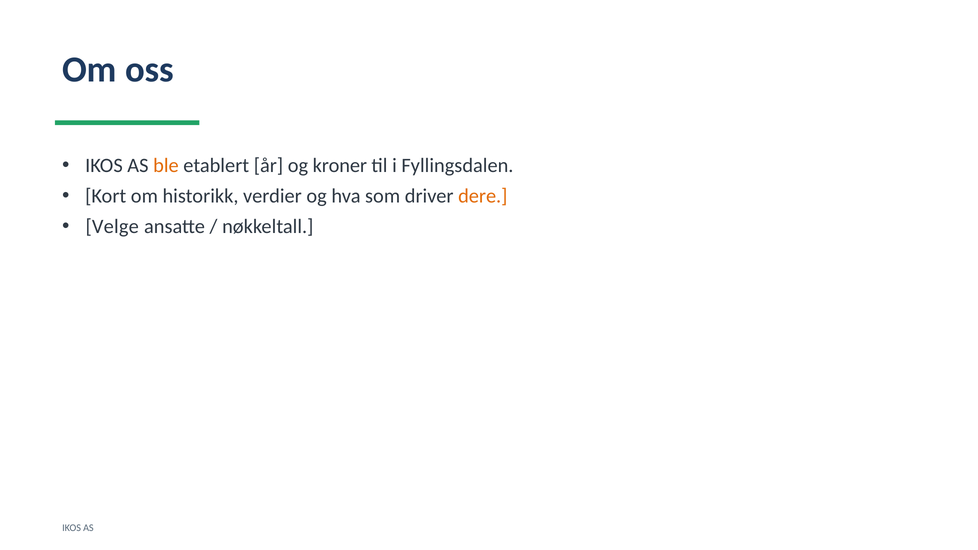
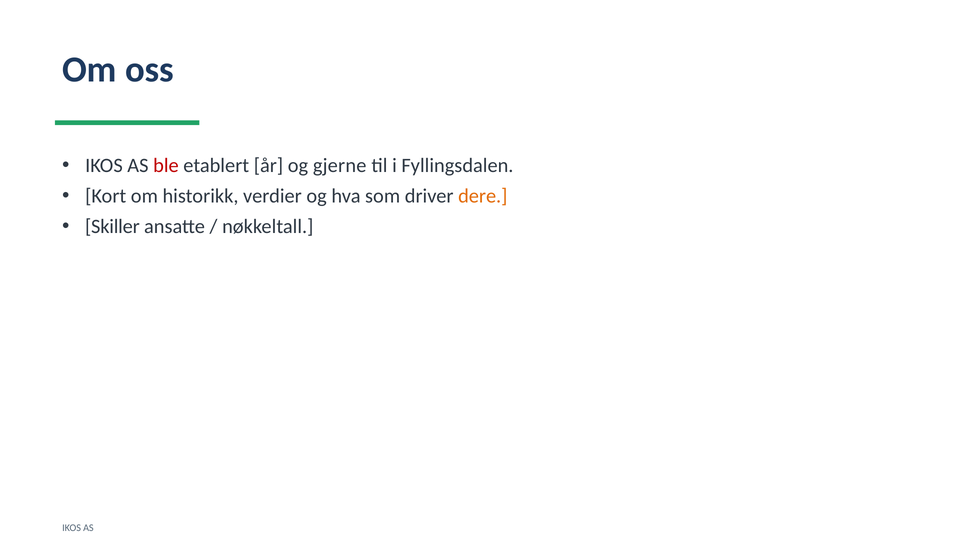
ble colour: orange -> red
kroner: kroner -> gjerne
Velge: Velge -> Skiller
